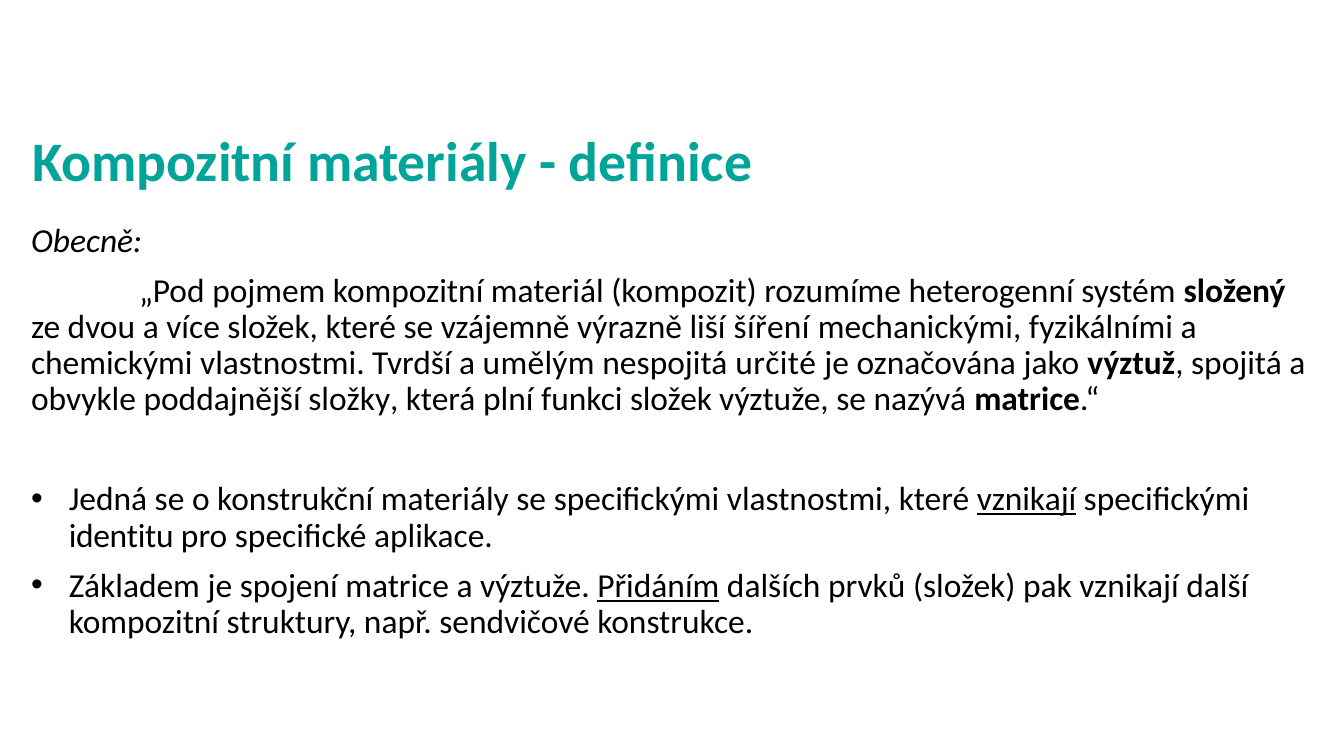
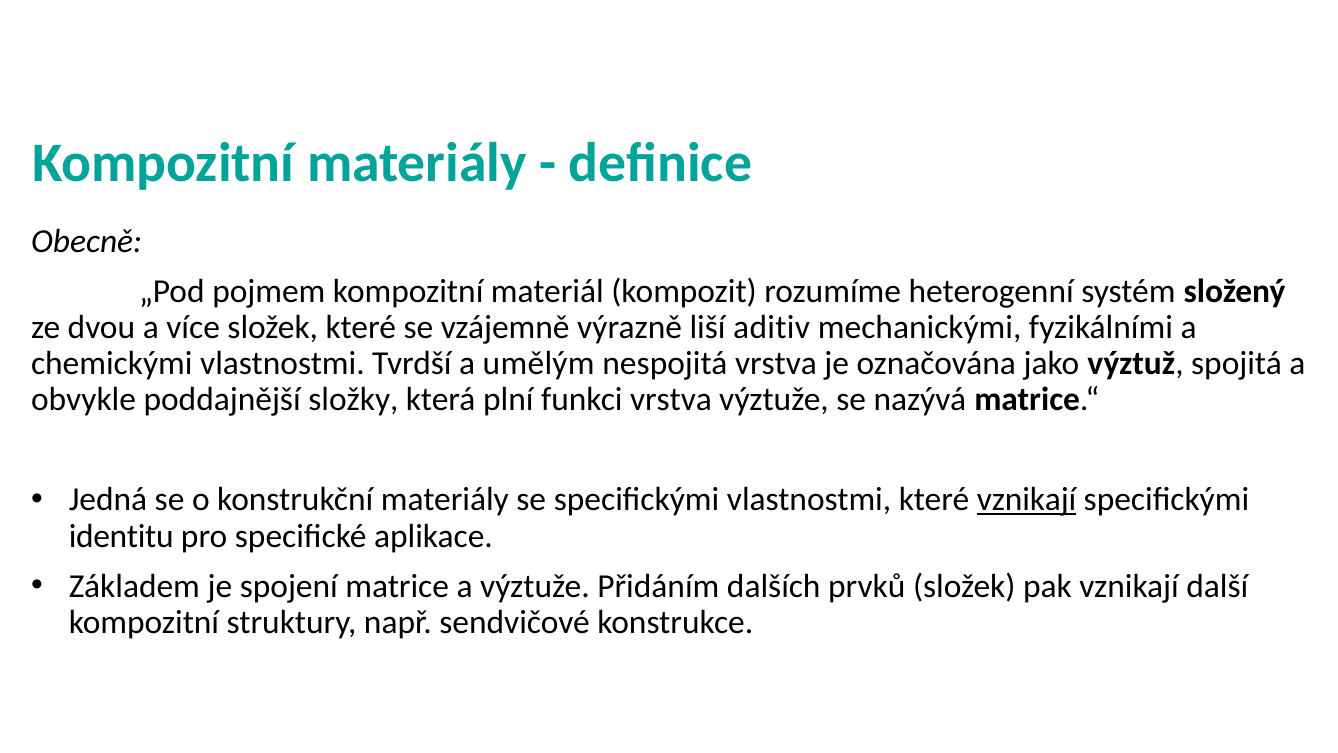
šíření: šíření -> aditiv
nespojitá určité: určité -> vrstva
funkci složek: složek -> vrstva
Přidáním underline: present -> none
